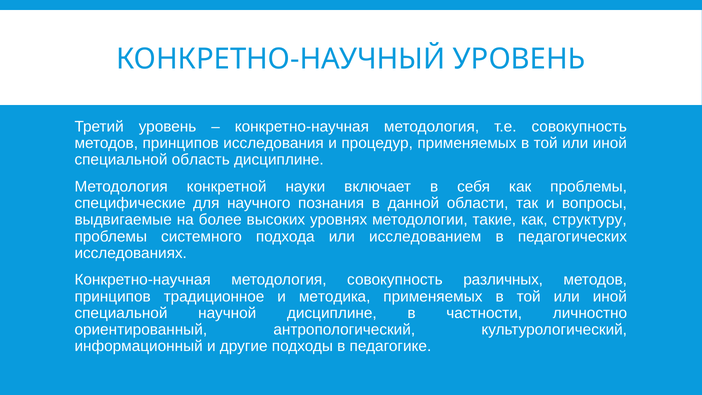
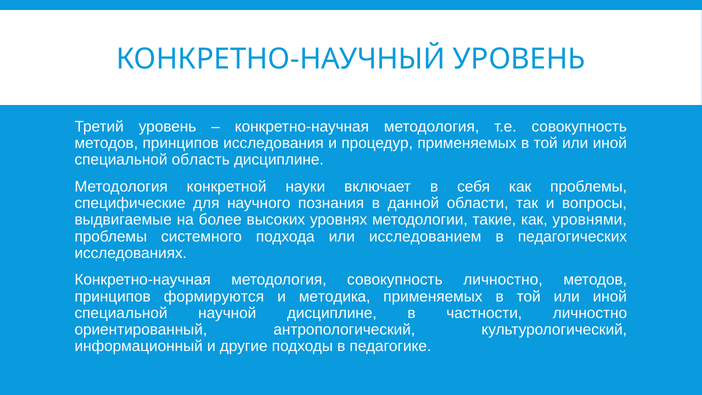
структуру: структуру -> уровнями
совокупность различных: различных -> личностно
традиционное: традиционное -> формируются
